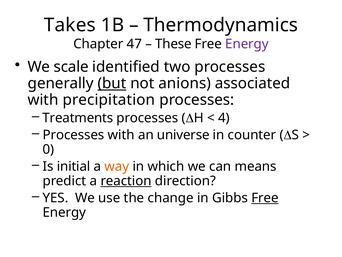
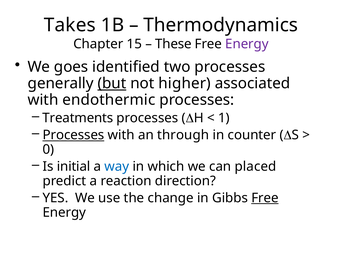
47: 47 -> 15
scale: scale -> goes
anions: anions -> higher
precipitation: precipitation -> endothermic
4: 4 -> 1
Processes at (73, 135) underline: none -> present
universe: universe -> through
way colour: orange -> blue
means: means -> placed
reaction underline: present -> none
